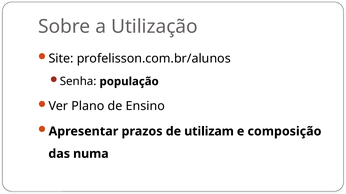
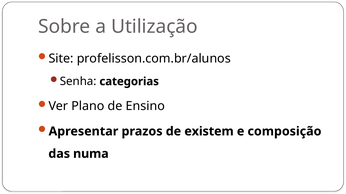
população: população -> categorias
utilizam: utilizam -> existem
